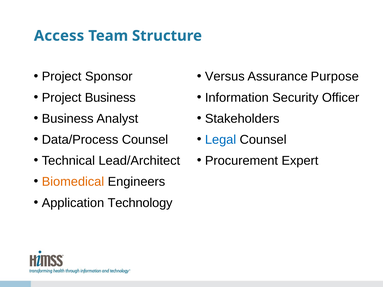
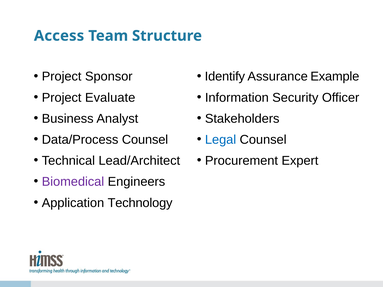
Versus: Versus -> Identify
Purpose: Purpose -> Example
Project Business: Business -> Evaluate
Biomedical colour: orange -> purple
